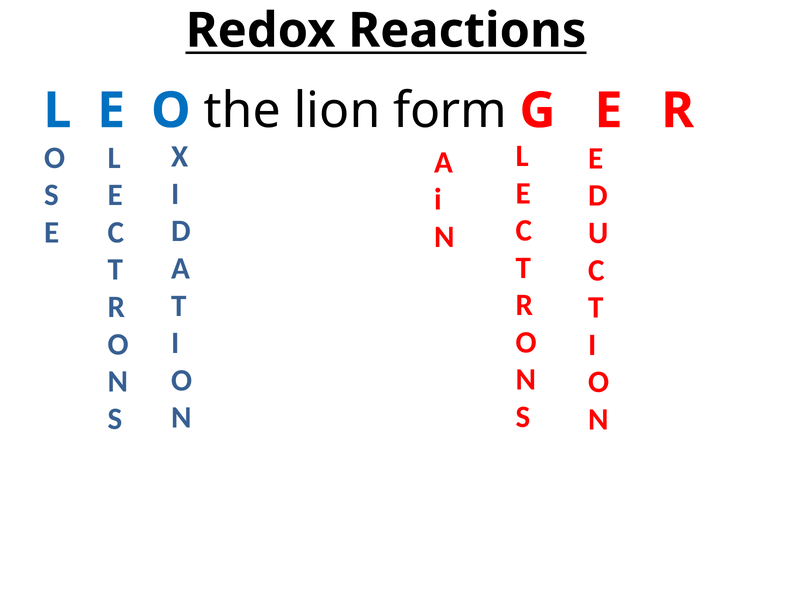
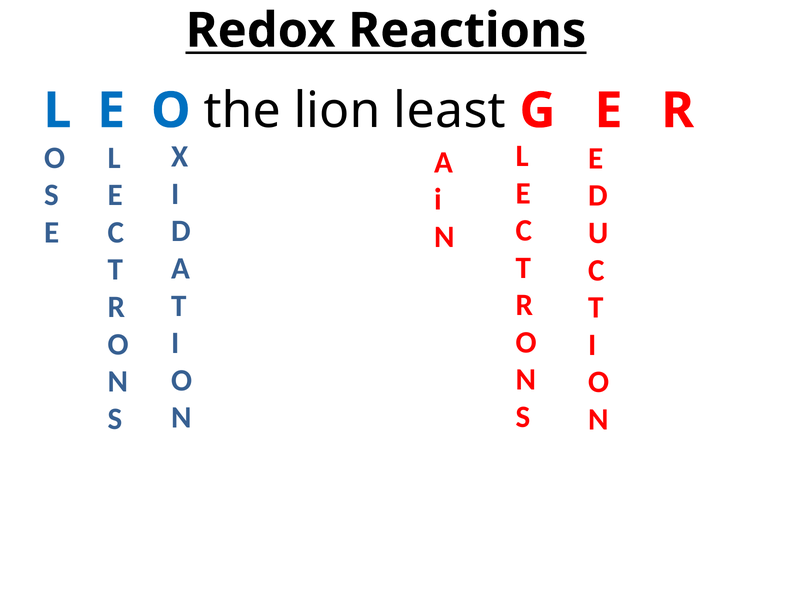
form: form -> least
